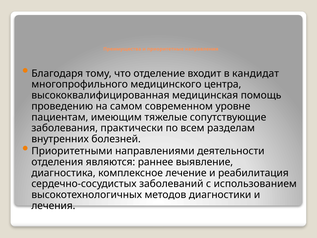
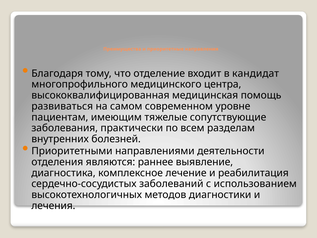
проведению: проведению -> развиваться
